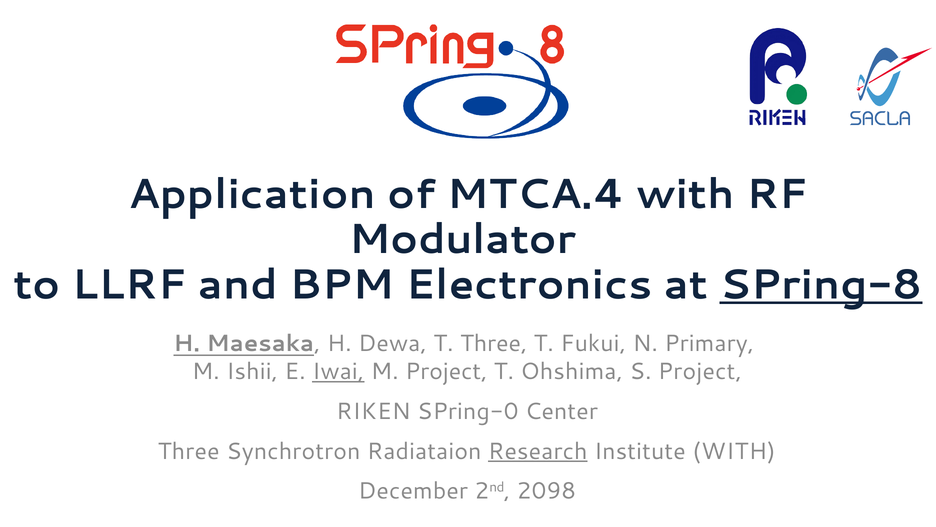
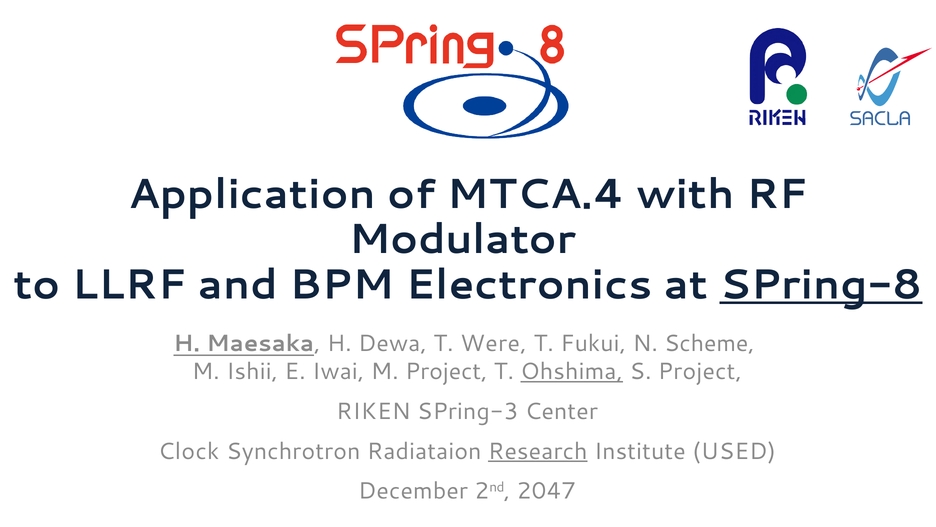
T Three: Three -> Were
Primary: Primary -> Scheme
Iwai underline: present -> none
Ohshima underline: none -> present
SPring-0: SPring-0 -> SPring-3
Three at (189, 451): Three -> Clock
Institute WITH: WITH -> USED
2098: 2098 -> 2047
